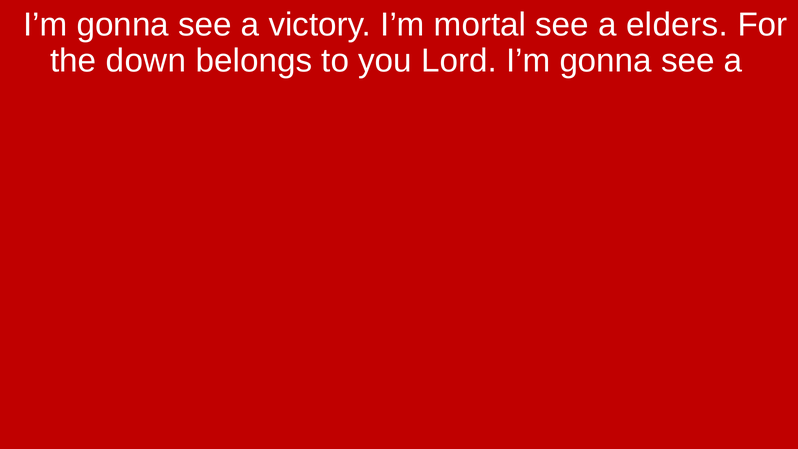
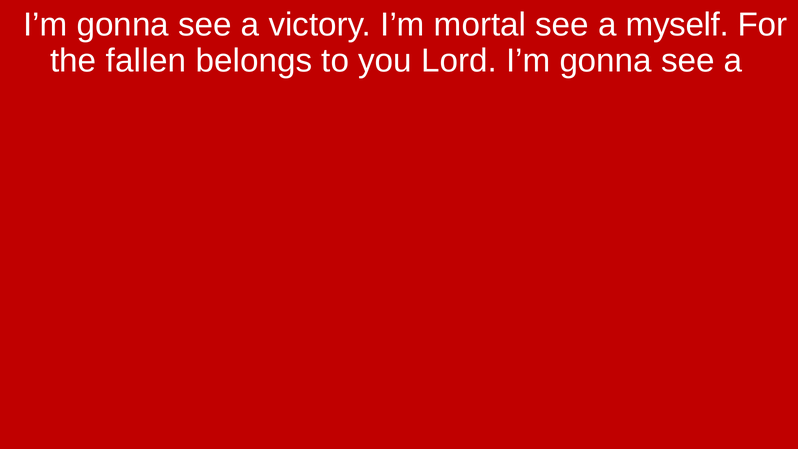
elders: elders -> myself
down: down -> fallen
